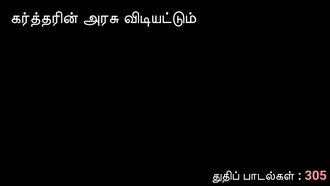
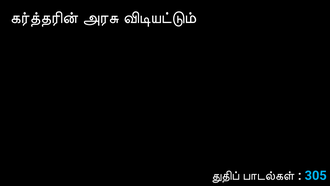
305 colour: pink -> light blue
